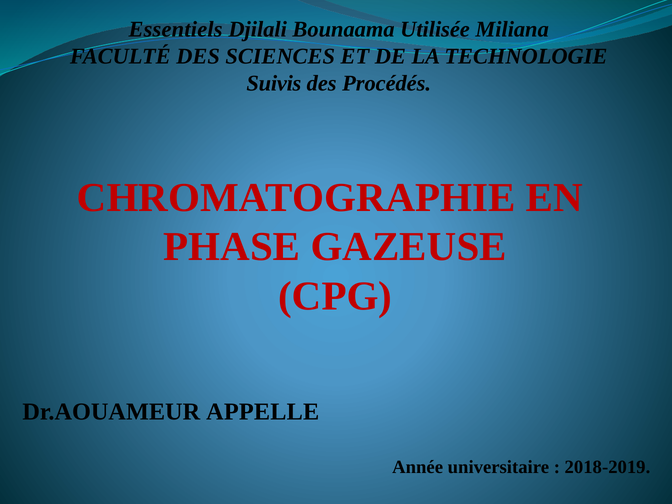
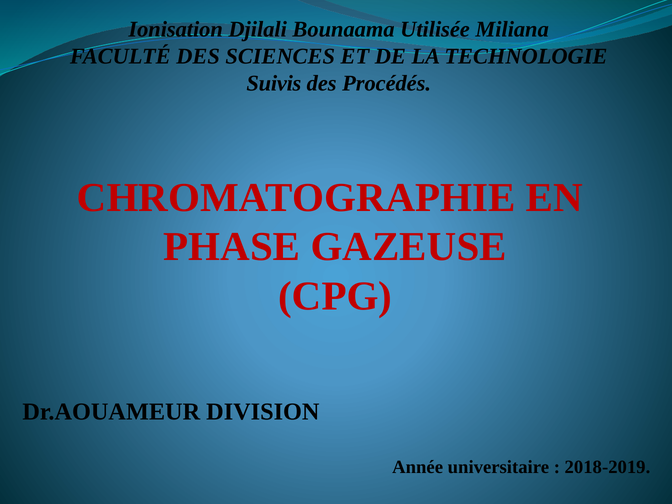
Essentiels: Essentiels -> Ionisation
APPELLE: APPELLE -> DIVISION
